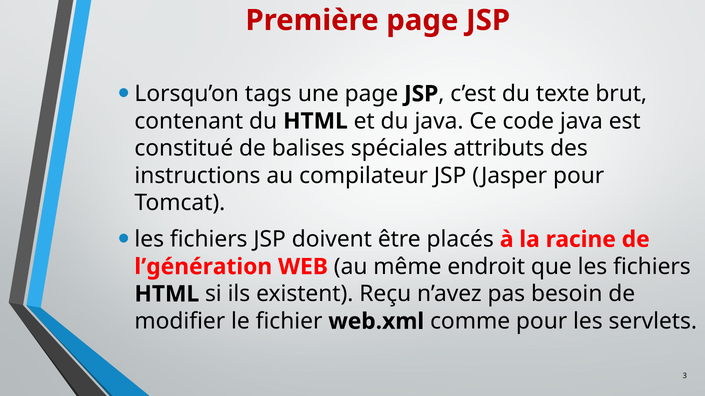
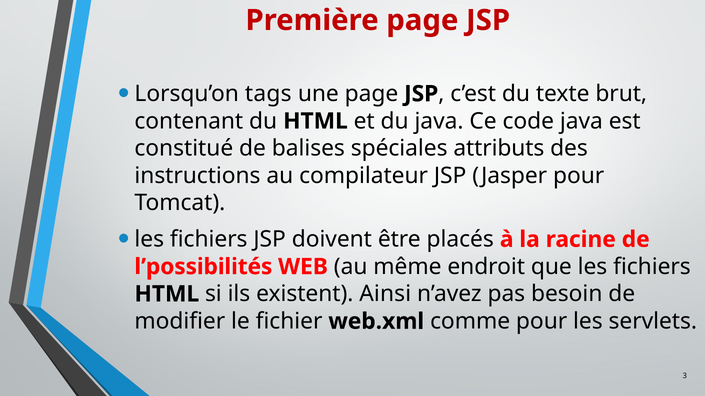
l’génération: l’génération -> l’possibilités
Reçu: Reçu -> Ainsi
